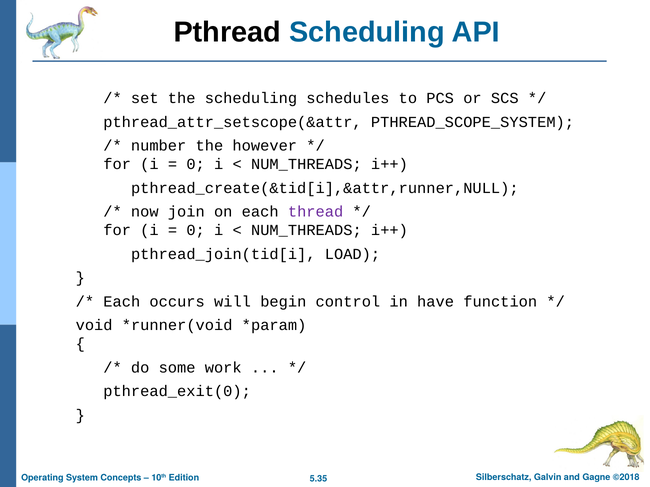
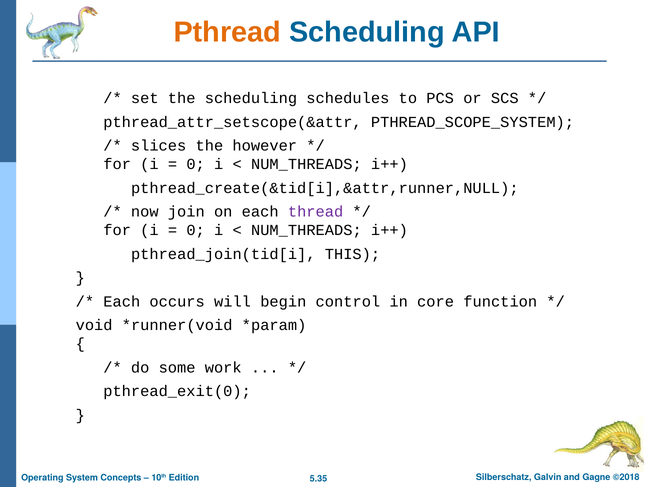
Pthread colour: black -> orange
number: number -> slices
LOAD: LOAD -> THIS
have: have -> core
